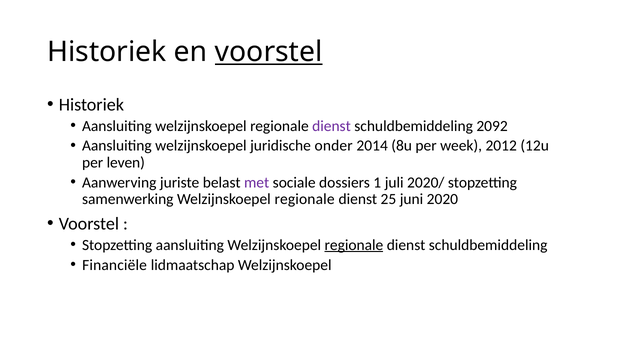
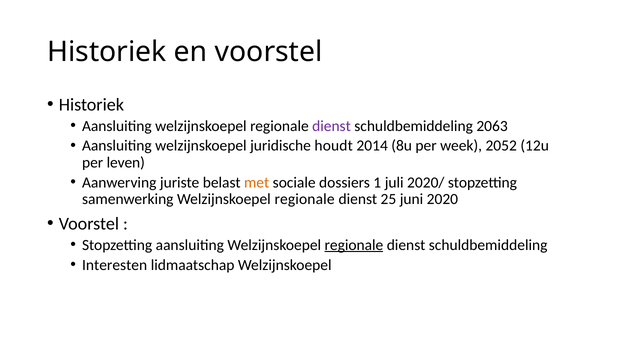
voorstel at (269, 52) underline: present -> none
2092: 2092 -> 2063
onder: onder -> houdt
2012: 2012 -> 2052
met colour: purple -> orange
Financiële: Financiële -> Interesten
